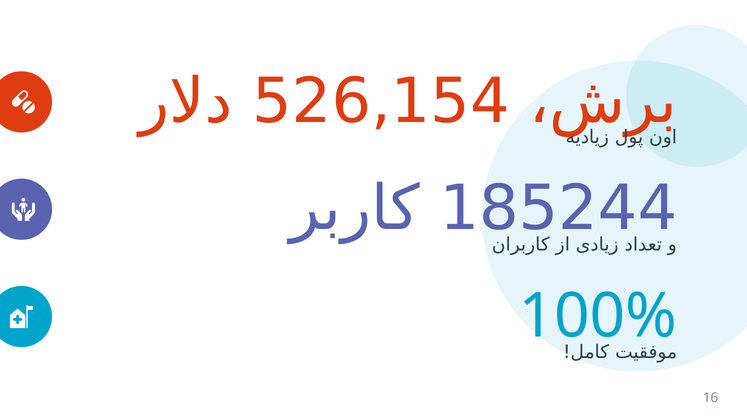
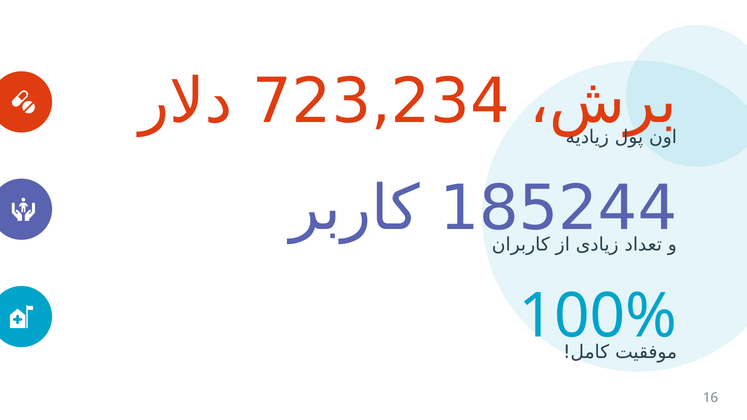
526,154: 526,154 -> 723,234
